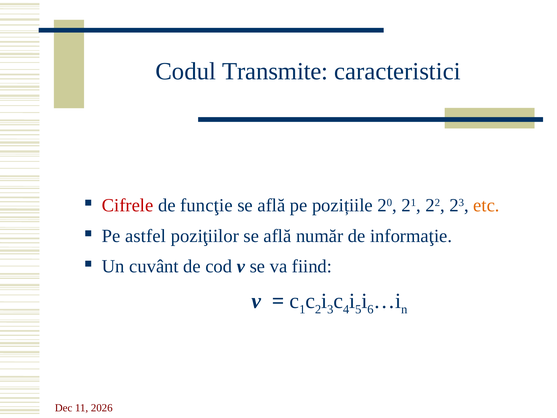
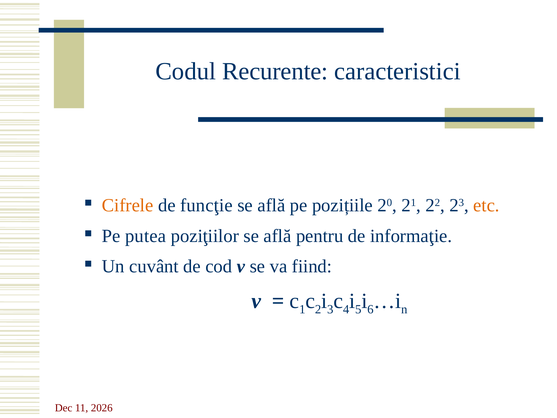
Transmite: Transmite -> Recurente
Cifrele colour: red -> orange
astfel: astfel -> putea
număr: număr -> pentru
